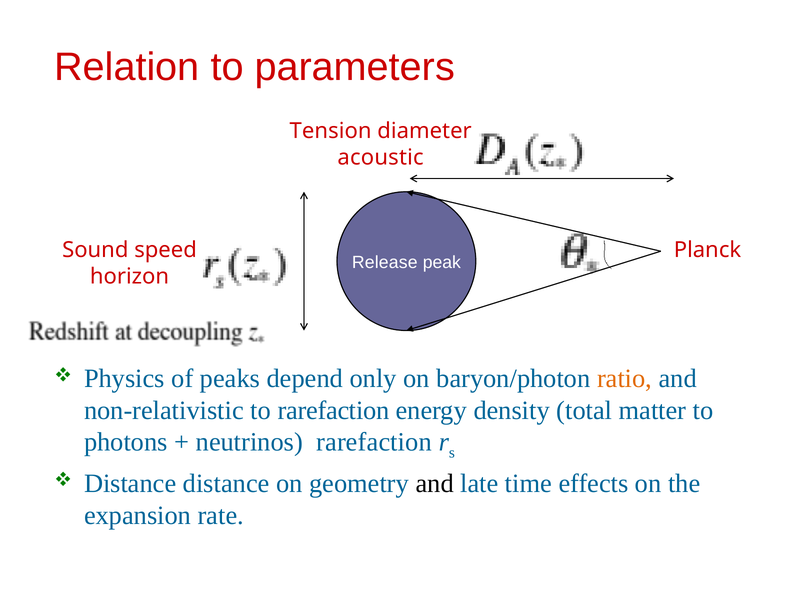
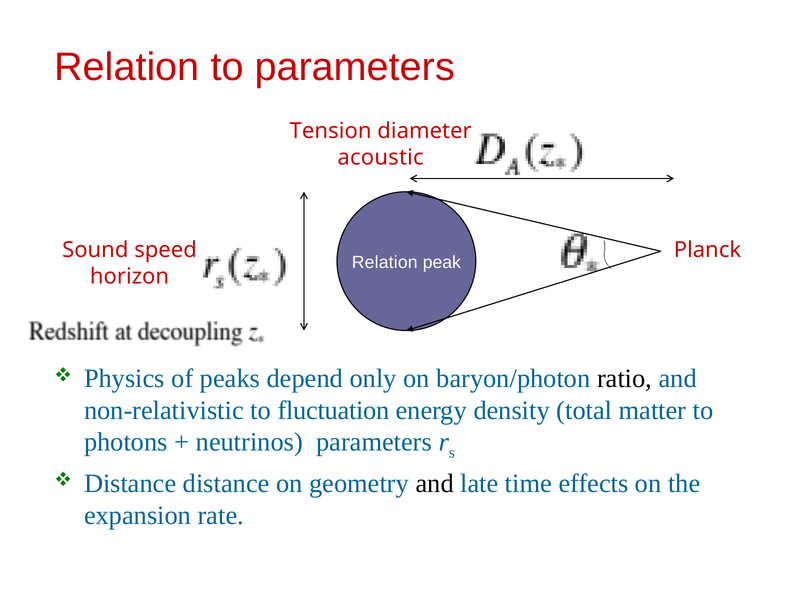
Release at (385, 262): Release -> Relation
ratio colour: orange -> black
to rarefaction: rarefaction -> fluctuation
rarefaction at (374, 442): rarefaction -> parameters
